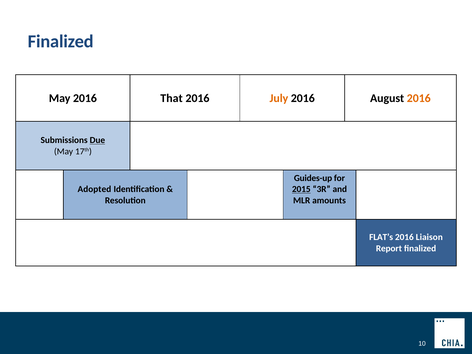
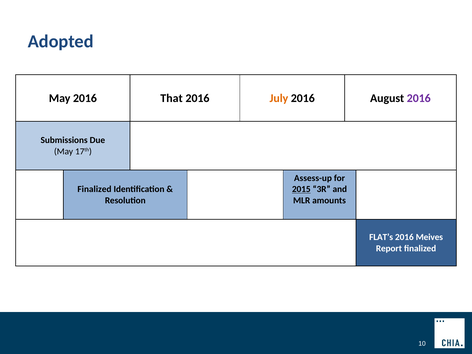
Finalized at (61, 41): Finalized -> Adopted
2016 at (419, 98) colour: orange -> purple
Due underline: present -> none
Guides-up: Guides-up -> Assess-up
Adopted at (94, 189): Adopted -> Finalized
Liaison: Liaison -> Meives
